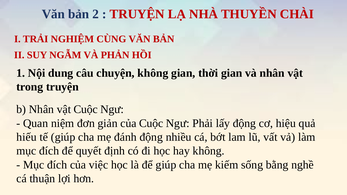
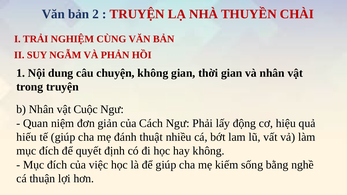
của Cuộc: Cuộc -> Cách
đánh động: động -> thuật
